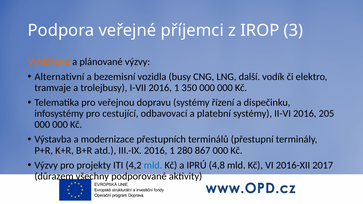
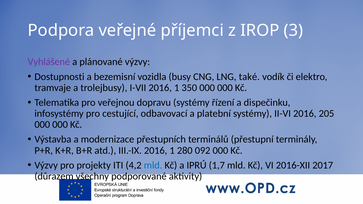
Vyhlášené colour: orange -> purple
Alternativní: Alternativní -> Dostupnosti
další: další -> také
867: 867 -> 092
4,8: 4,8 -> 1,7
